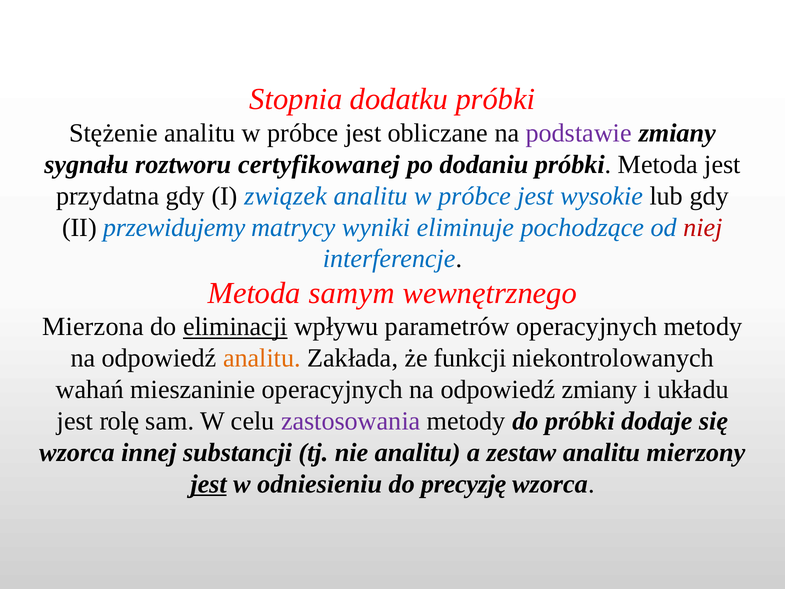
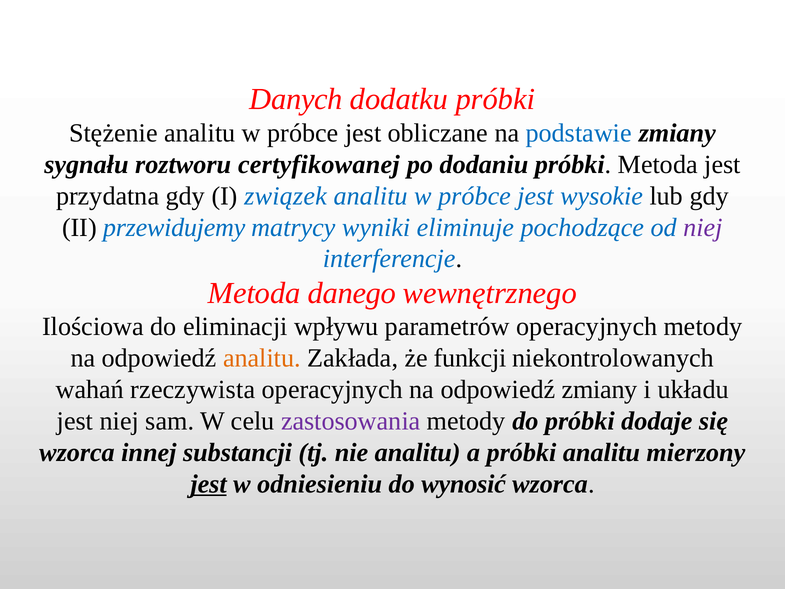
Stopnia: Stopnia -> Danych
podstawie colour: purple -> blue
niej at (703, 227) colour: red -> purple
samym: samym -> danego
Mierzona: Mierzona -> Ilościowa
eliminacji underline: present -> none
mieszaninie: mieszaninie -> rzeczywista
jest rolę: rolę -> niej
a zestaw: zestaw -> próbki
precyzję: precyzję -> wynosić
